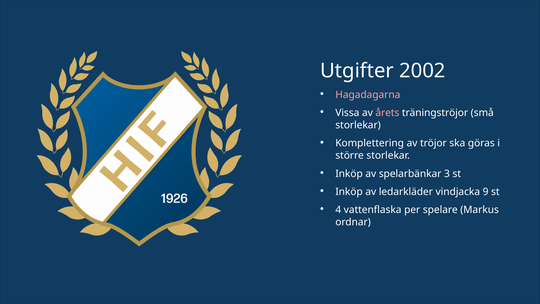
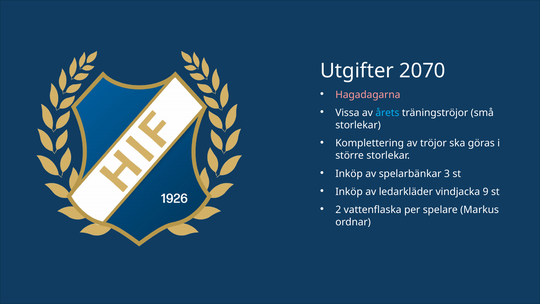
2002: 2002 -> 2070
årets colour: pink -> light blue
4: 4 -> 2
